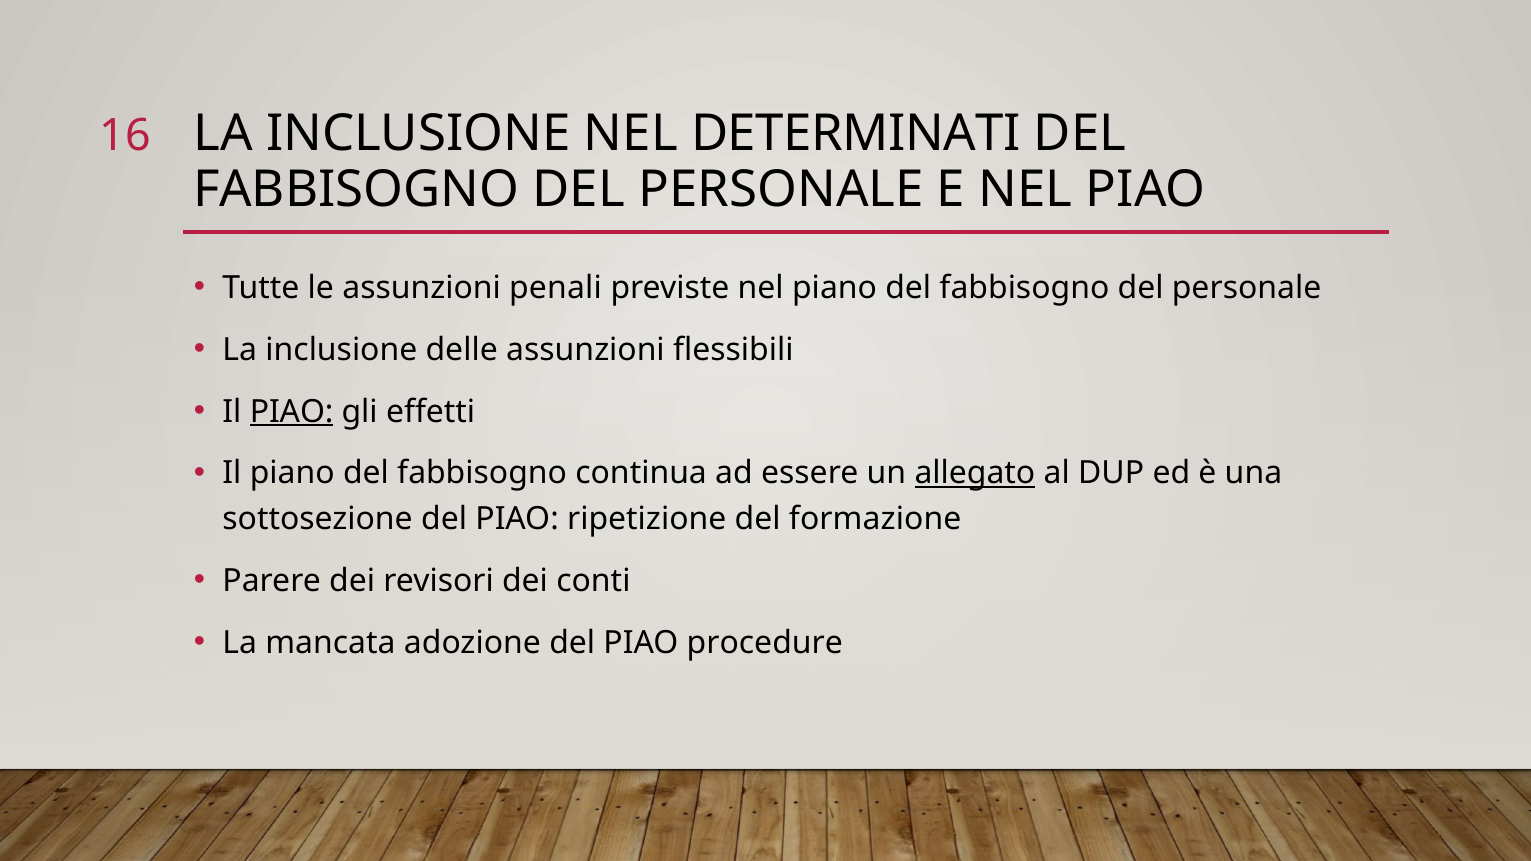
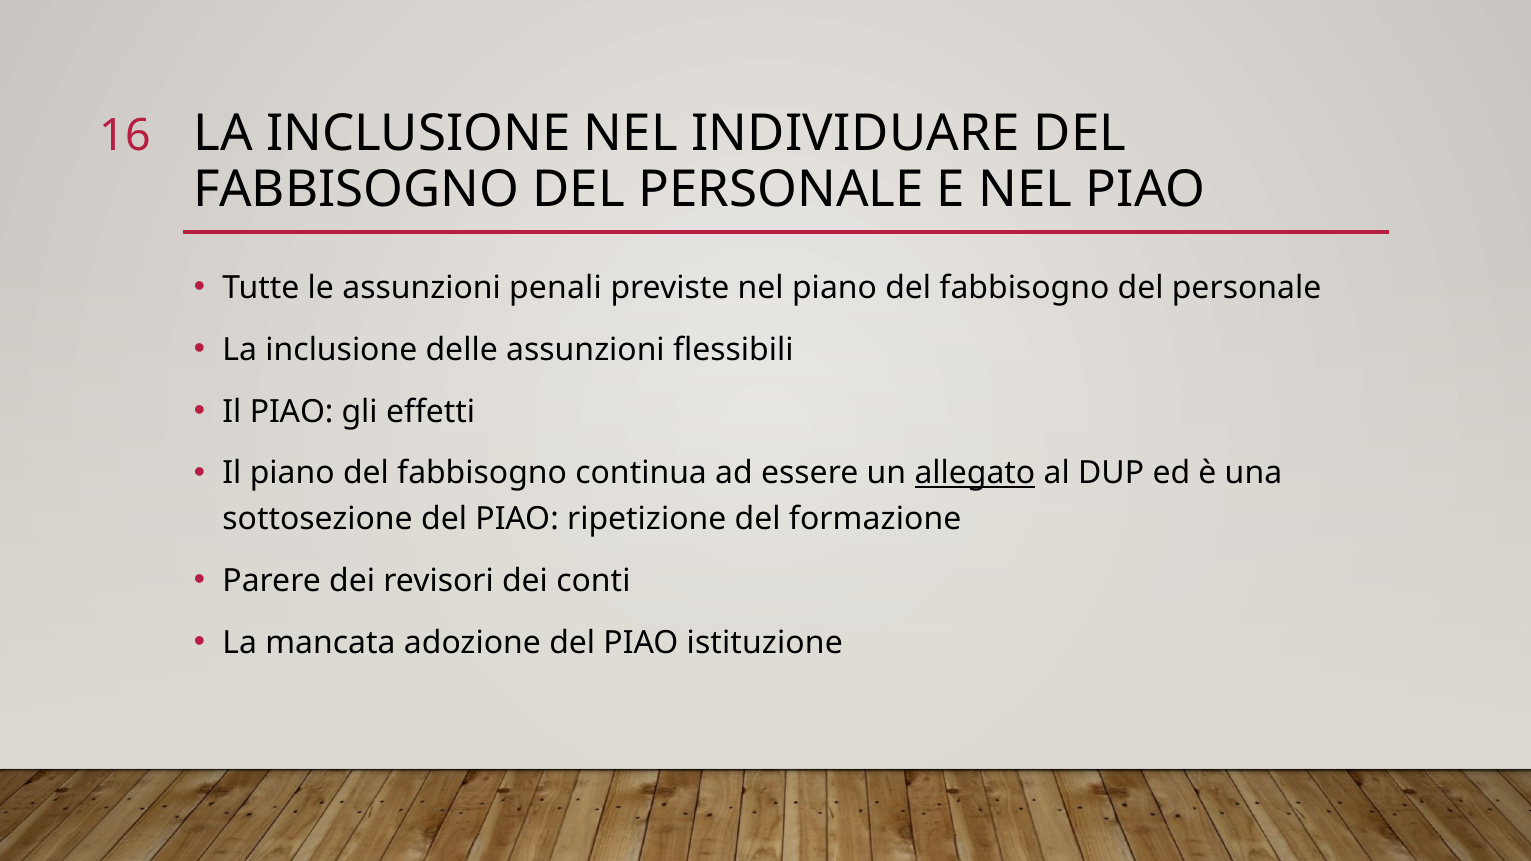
DETERMINATI: DETERMINATI -> INDIVIDUARE
PIAO at (292, 412) underline: present -> none
procedure: procedure -> istituzione
